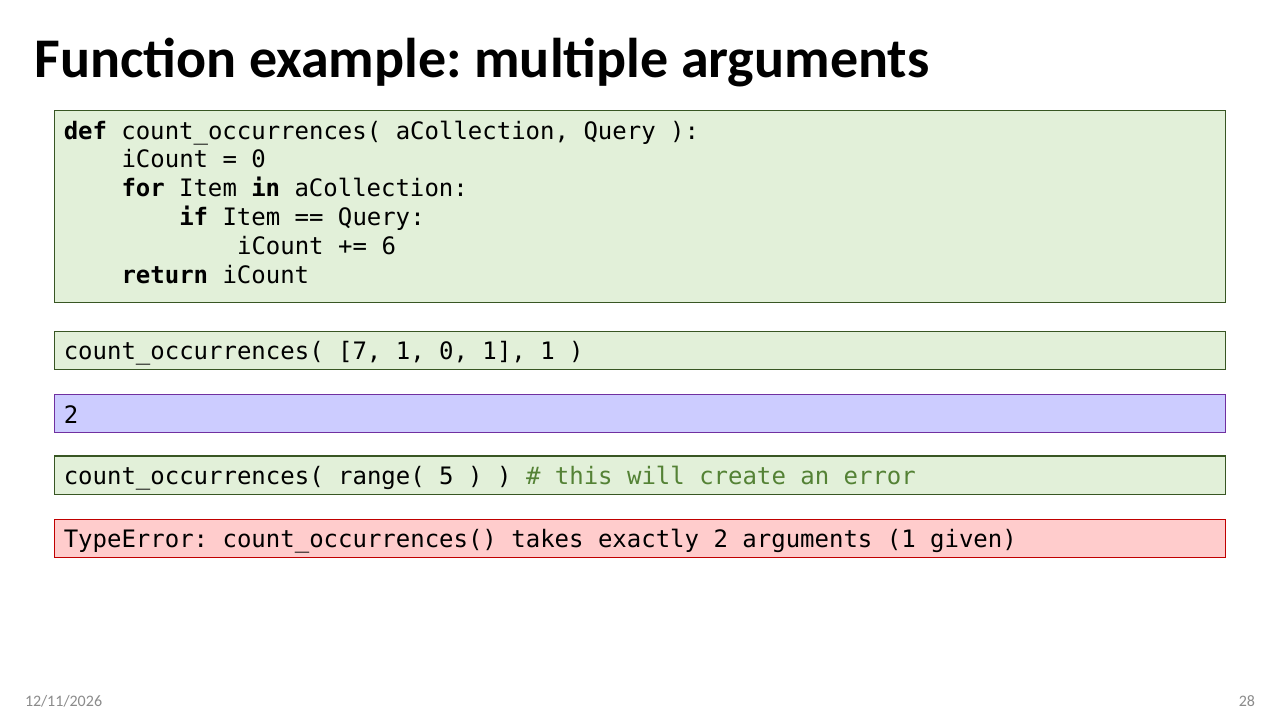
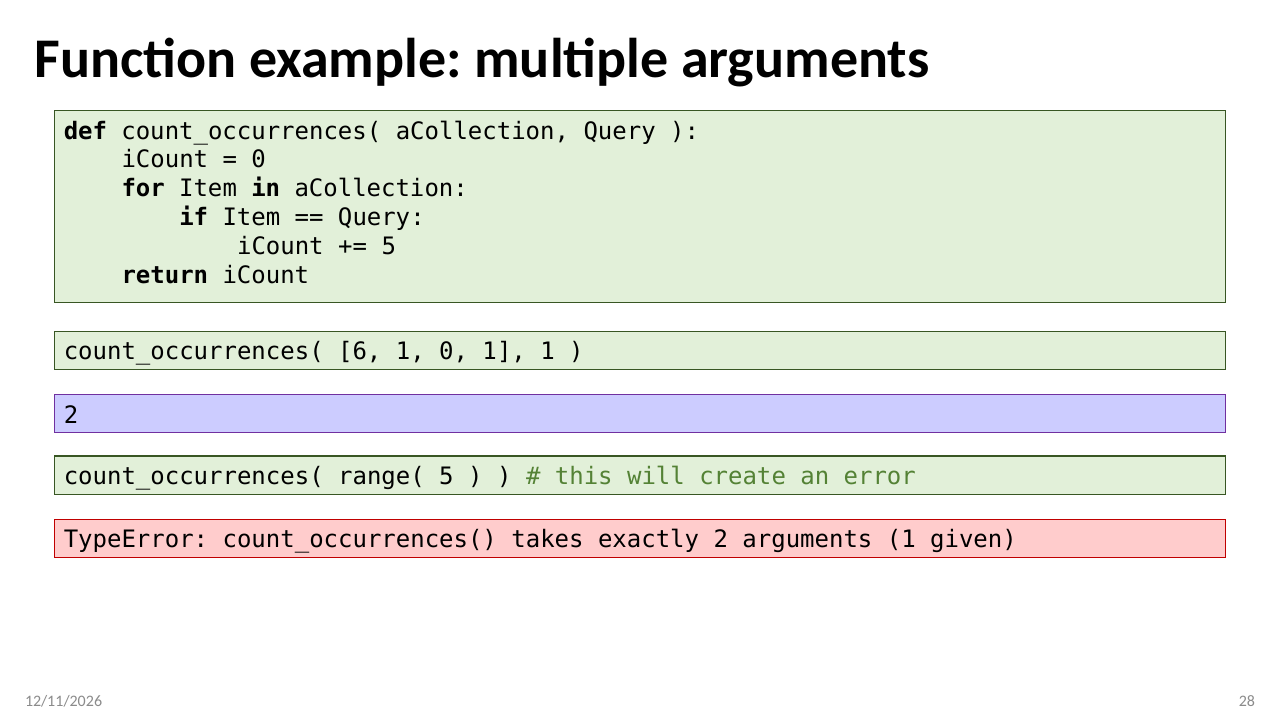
6 at (389, 246): 6 -> 5
7: 7 -> 6
